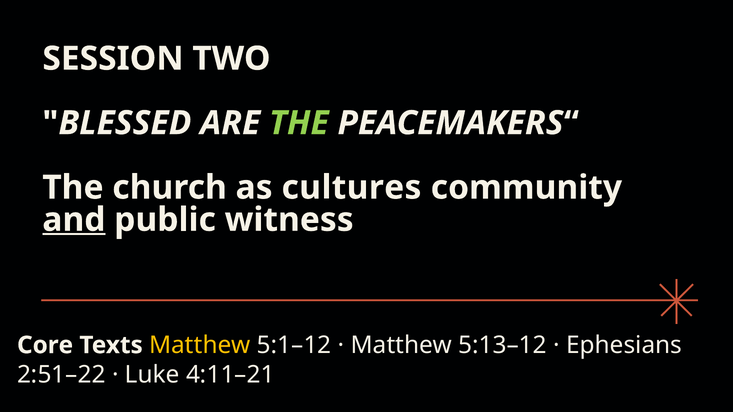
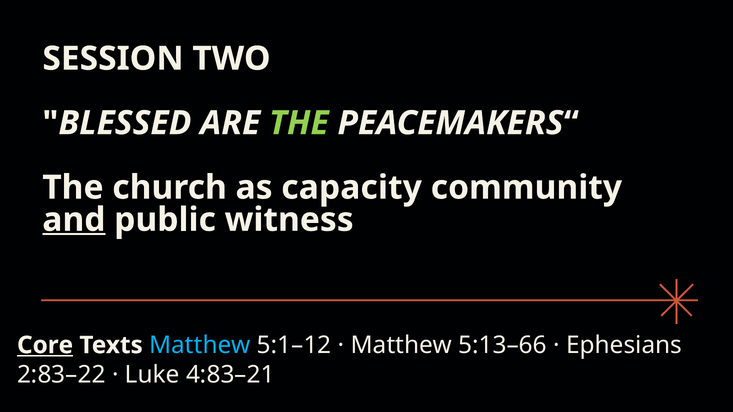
cultures: cultures -> capacity
Core underline: none -> present
Matthew at (200, 345) colour: yellow -> light blue
5:13–12: 5:13–12 -> 5:13–66
2:51–22: 2:51–22 -> 2:83–22
4:11–21: 4:11–21 -> 4:83–21
